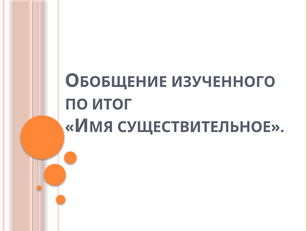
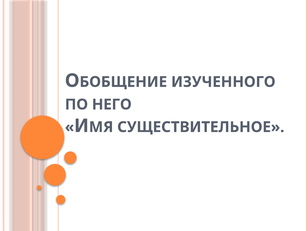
ИТОГ: ИТОГ -> НЕГО
